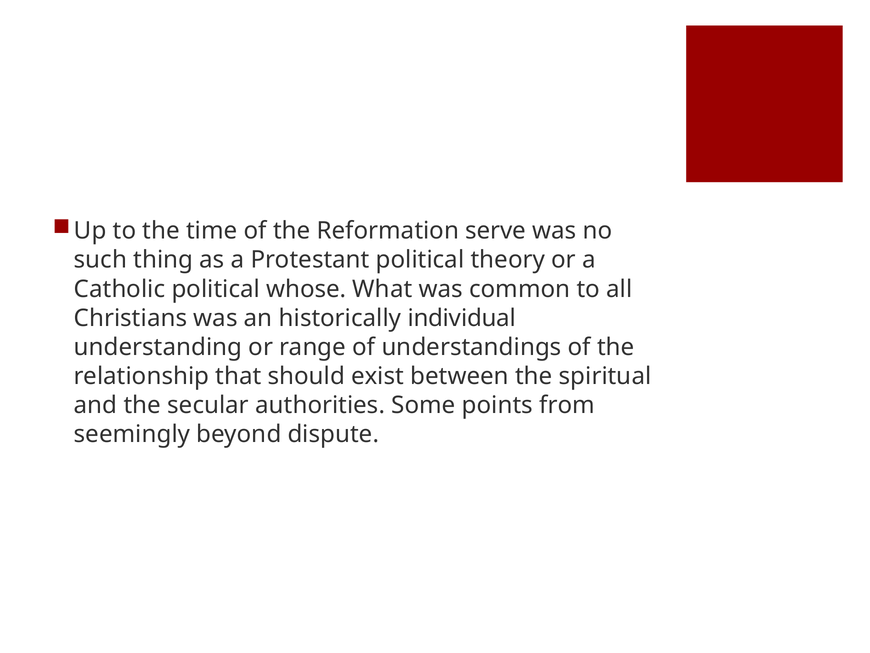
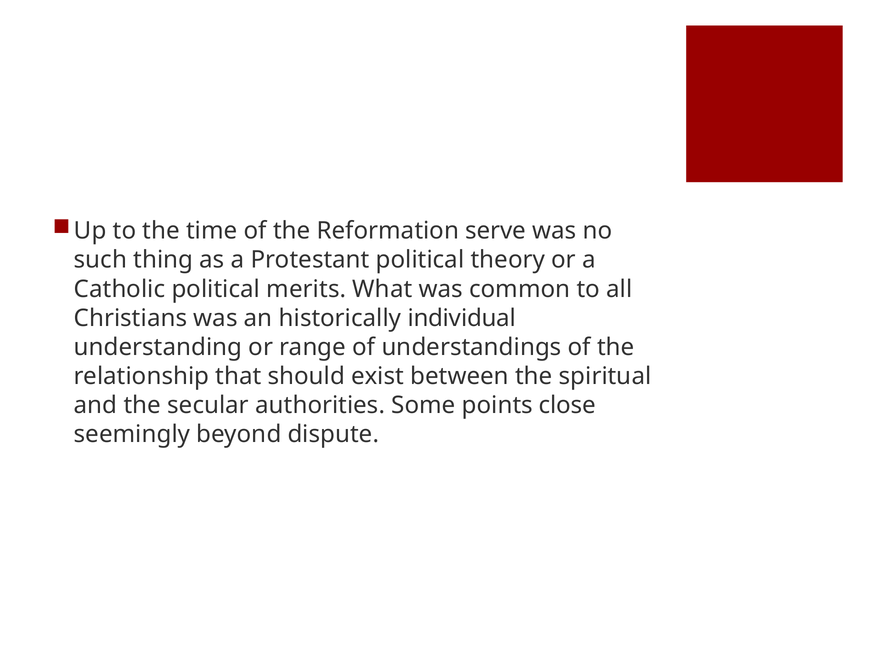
whose: whose -> merits
from: from -> close
